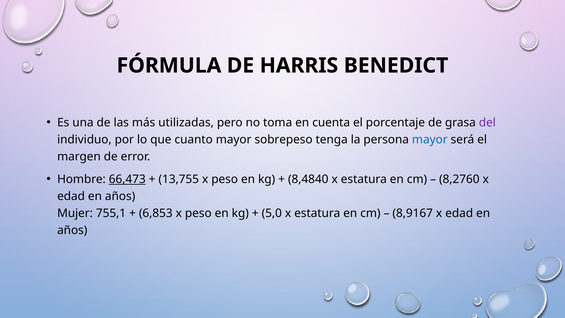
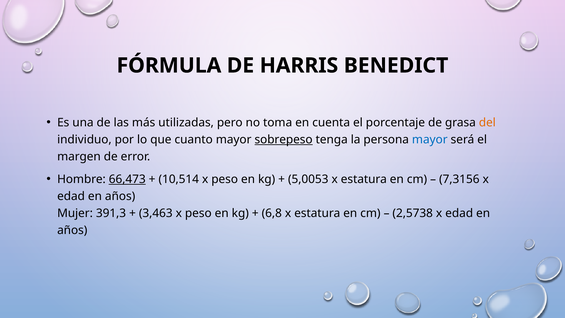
del colour: purple -> orange
sobrepeso underline: none -> present
13,755: 13,755 -> 10,514
8,4840: 8,4840 -> 5,0053
8,2760: 8,2760 -> 7,3156
755,1: 755,1 -> 391,3
6,853: 6,853 -> 3,463
5,0: 5,0 -> 6,8
8,9167: 8,9167 -> 2,5738
